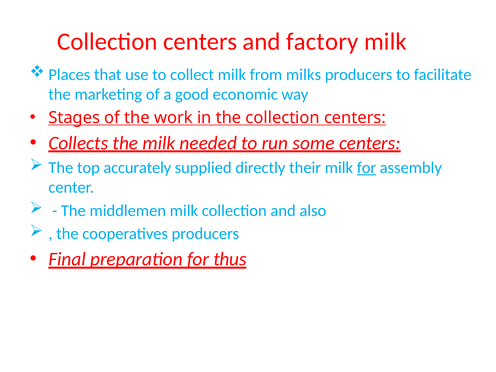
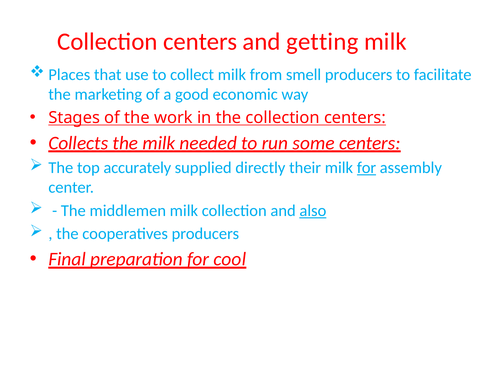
factory: factory -> getting
milks: milks -> smell
also underline: none -> present
thus: thus -> cool
